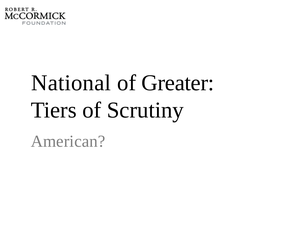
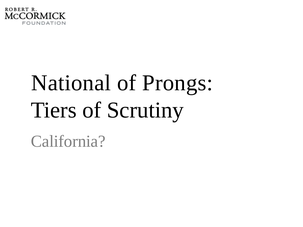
Greater: Greater -> Prongs
American: American -> California
